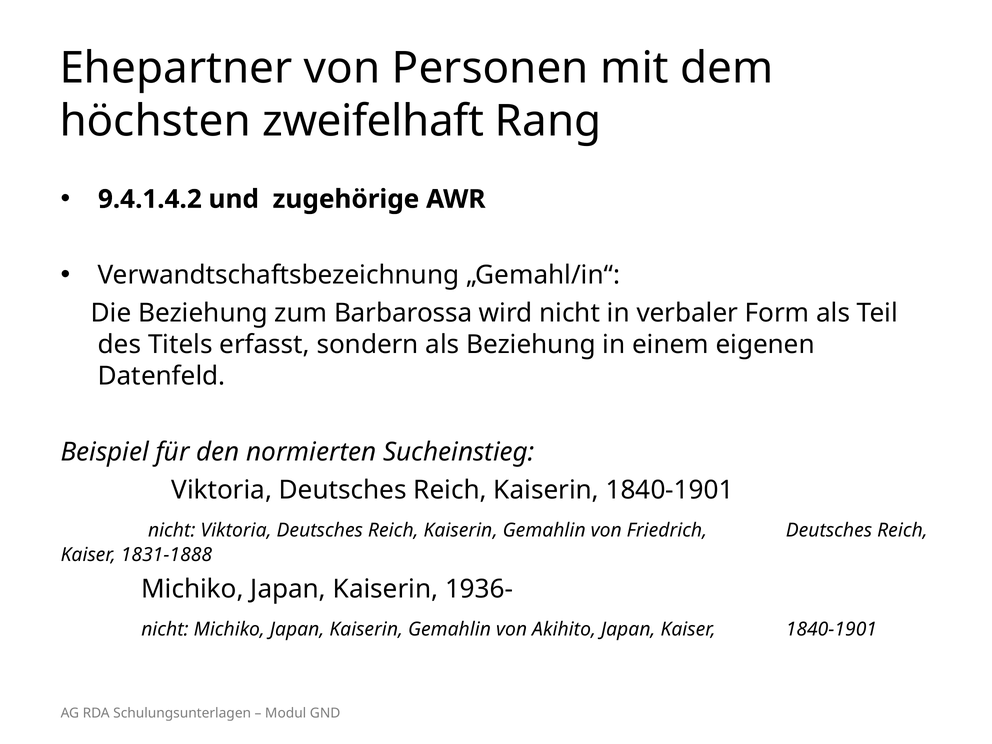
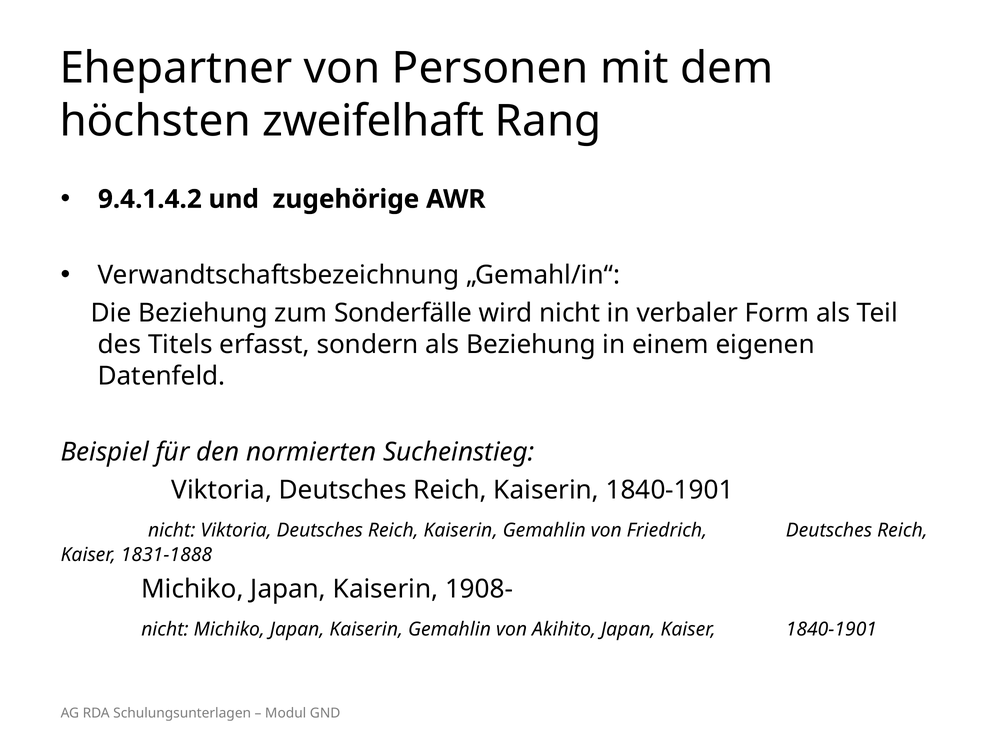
Barbarossa: Barbarossa -> Sonderfälle
1936-: 1936- -> 1908-
